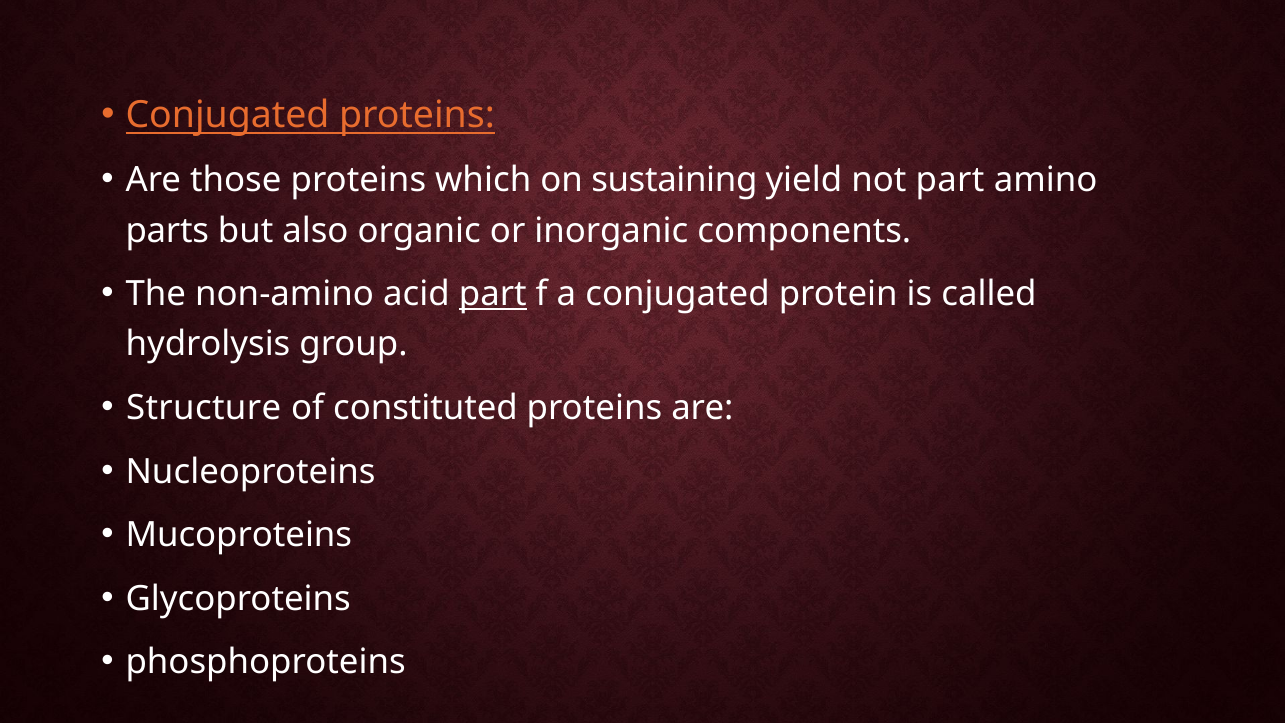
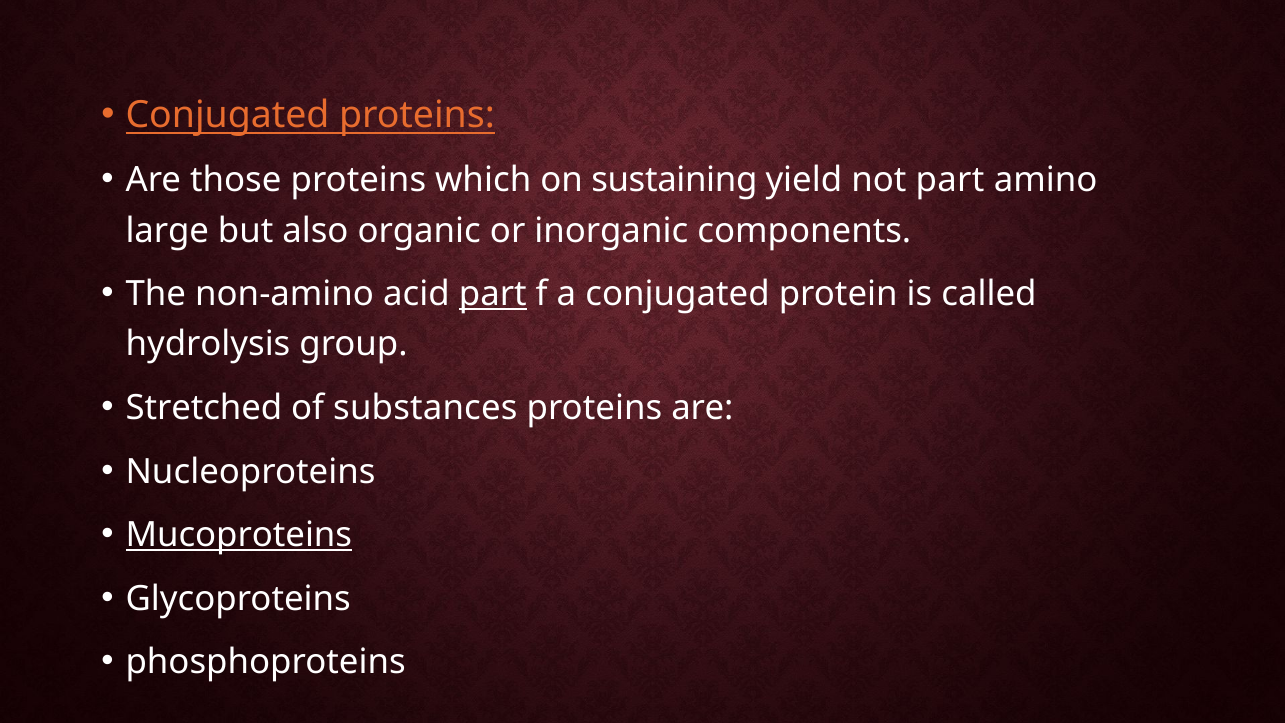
parts: parts -> large
Structure: Structure -> Stretched
constituted: constituted -> substances
Mucoproteins underline: none -> present
